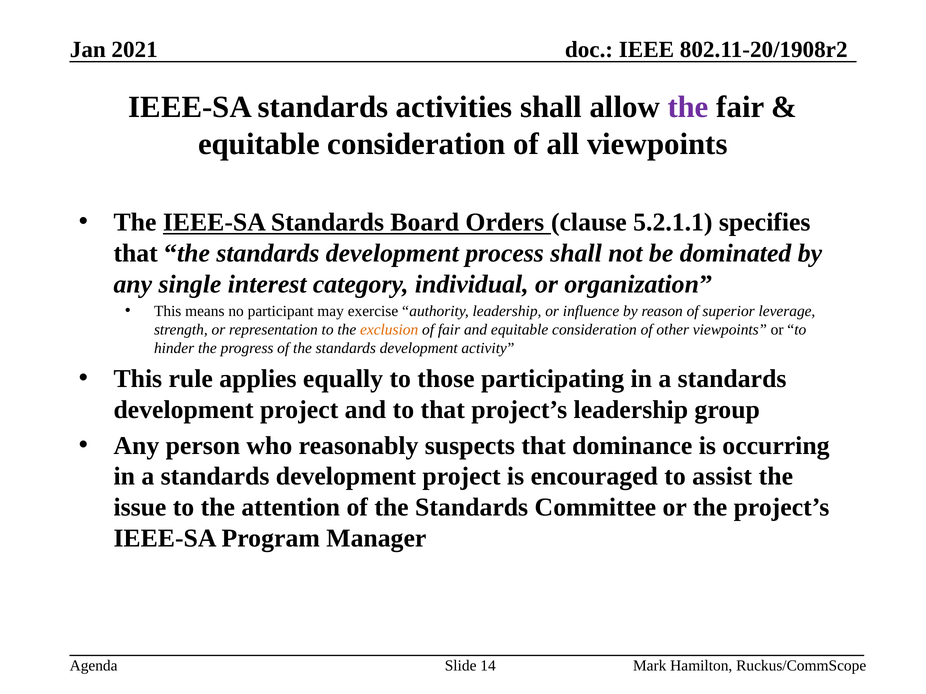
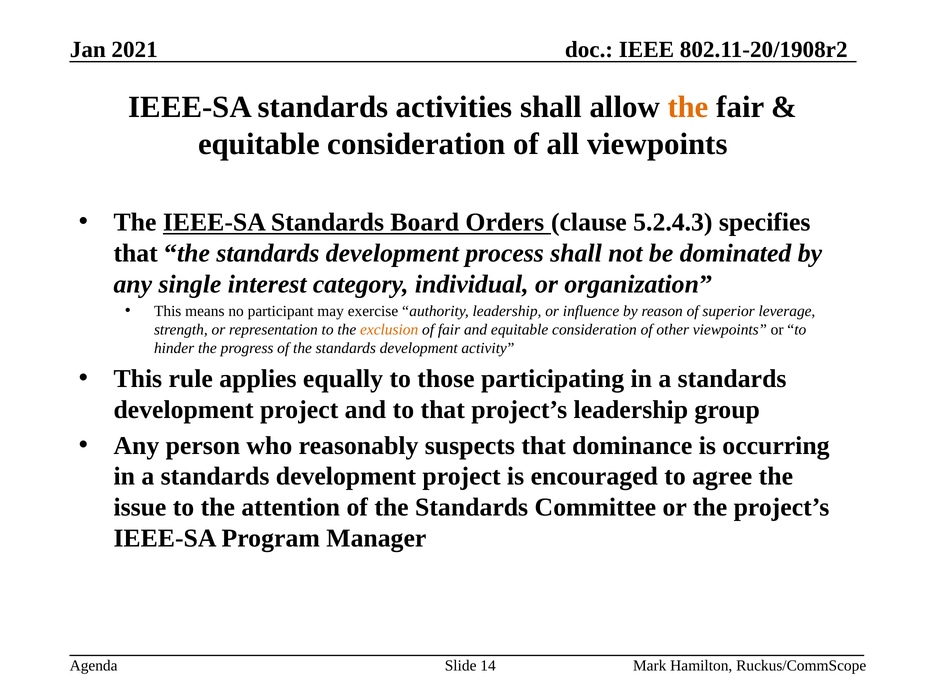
the at (688, 107) colour: purple -> orange
5.2.1.1: 5.2.1.1 -> 5.2.4.3
assist: assist -> agree
